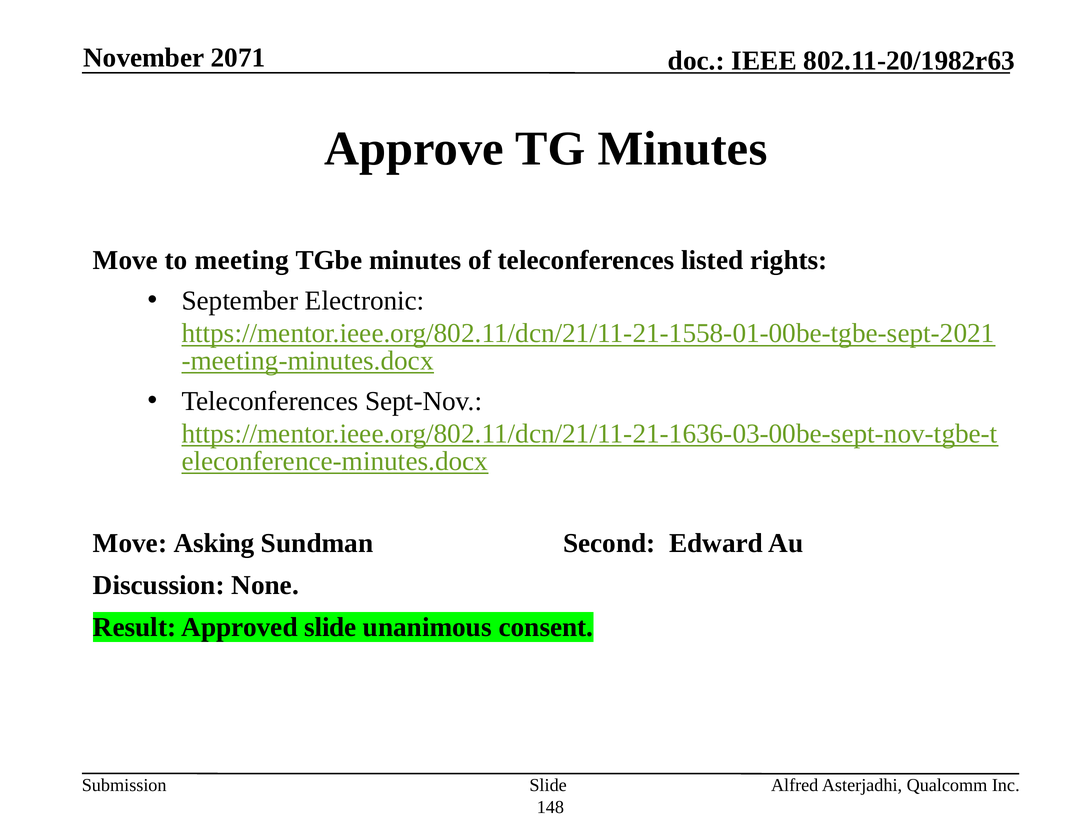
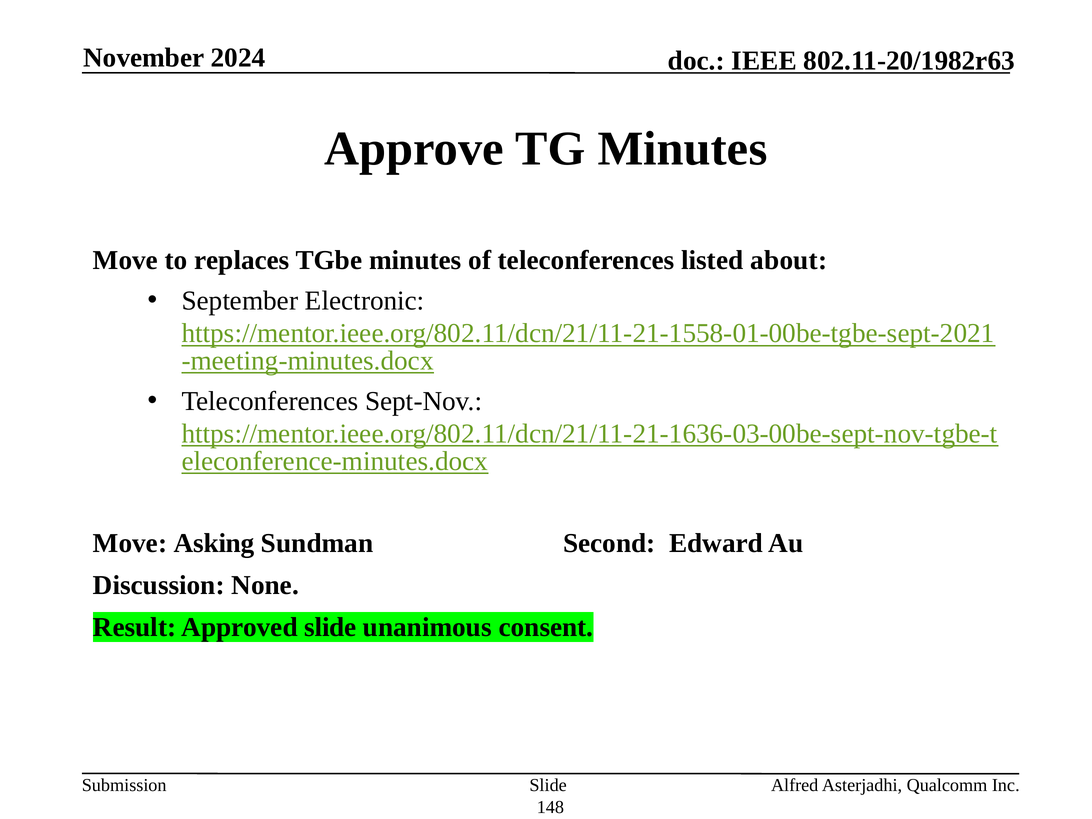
2071: 2071 -> 2024
meeting: meeting -> replaces
rights: rights -> about
